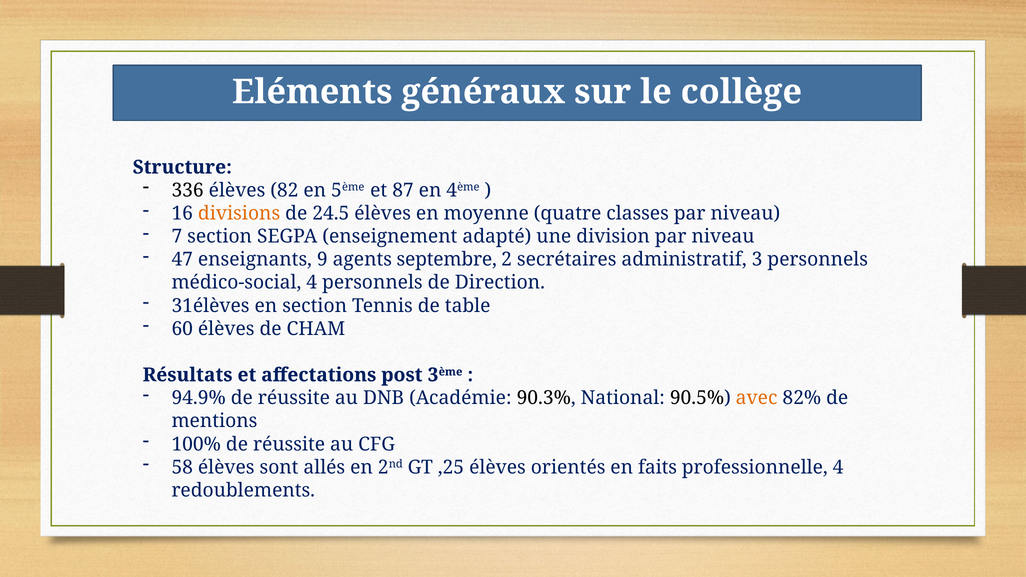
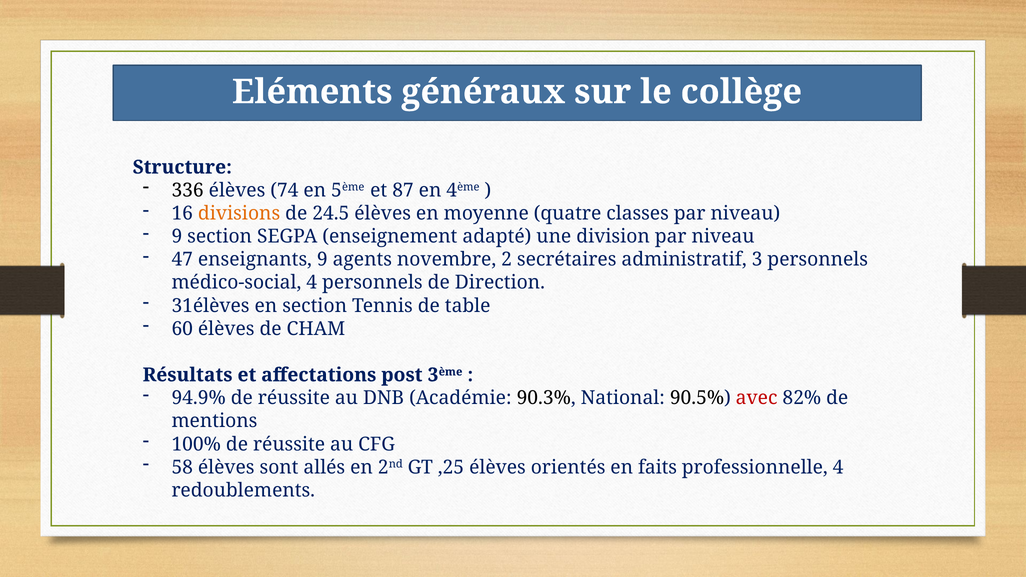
82: 82 -> 74
7 at (177, 236): 7 -> 9
septembre: septembre -> novembre
avec colour: orange -> red
